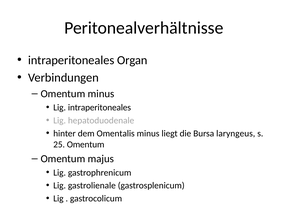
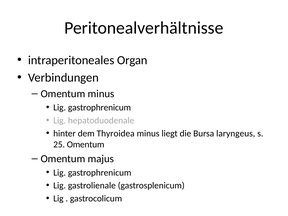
intraperitoneales at (99, 107): intraperitoneales -> gastrophrenicum
Omentalis: Omentalis -> Thyroidea
